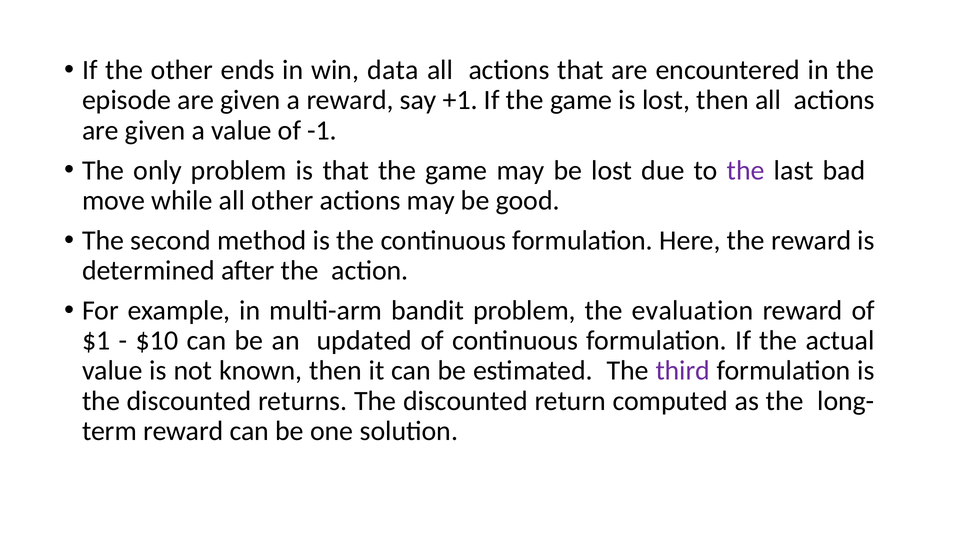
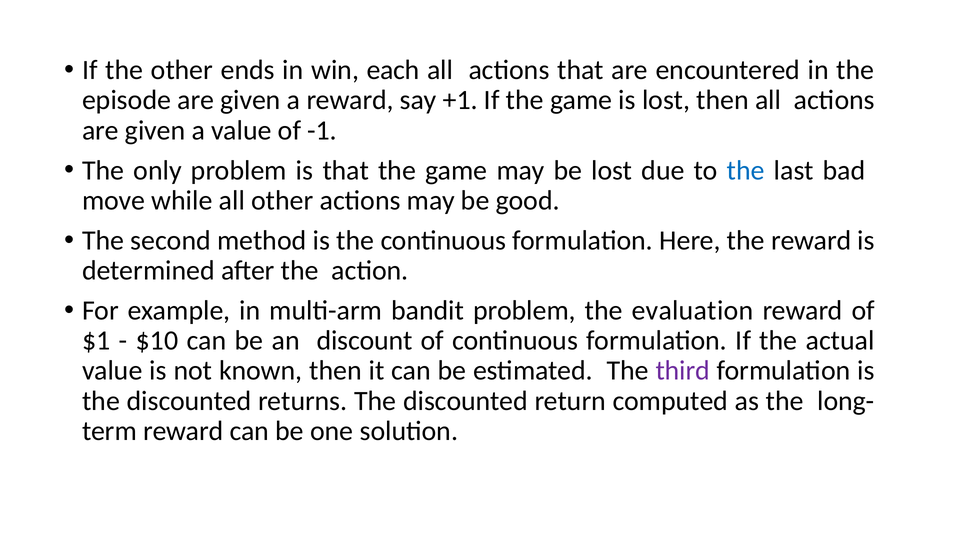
data: data -> each
the at (746, 170) colour: purple -> blue
updated: updated -> discount
